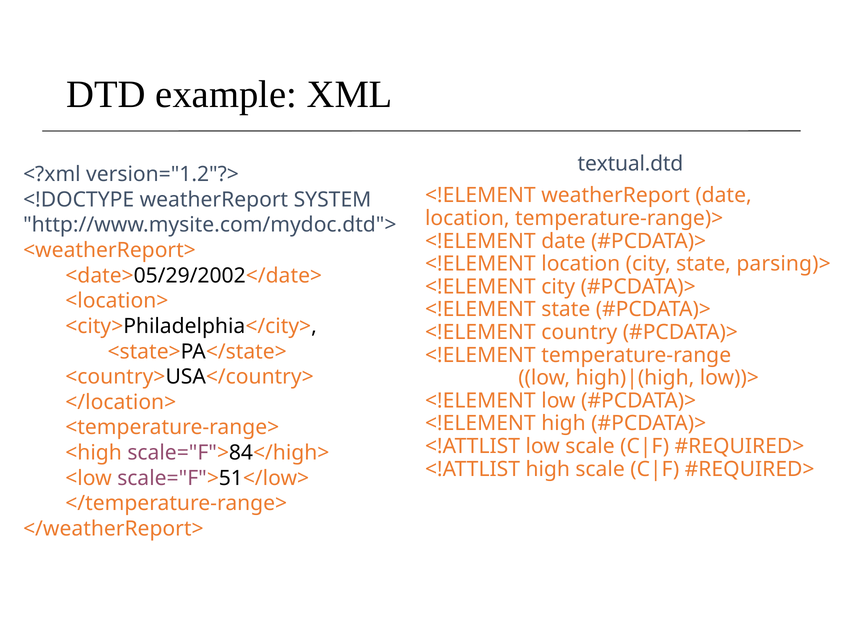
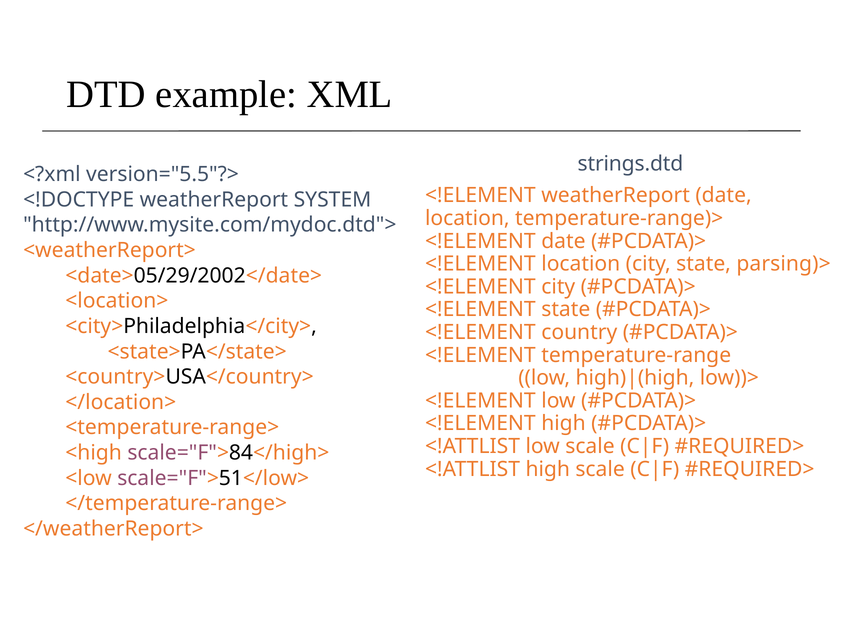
textual.dtd: textual.dtd -> strings.dtd
version="1.2"?>: version="1.2"?> -> version="5.5"?>
